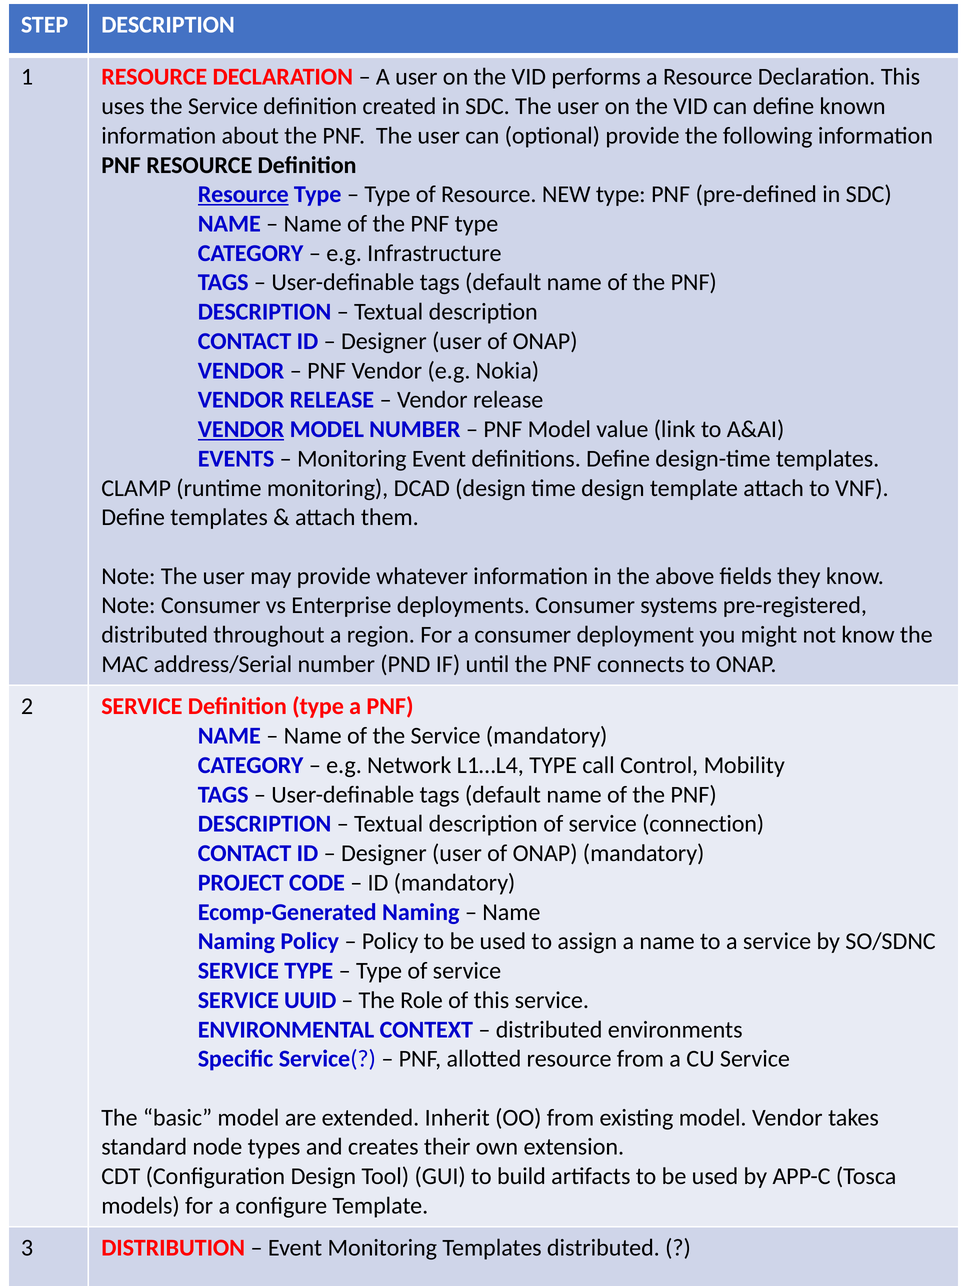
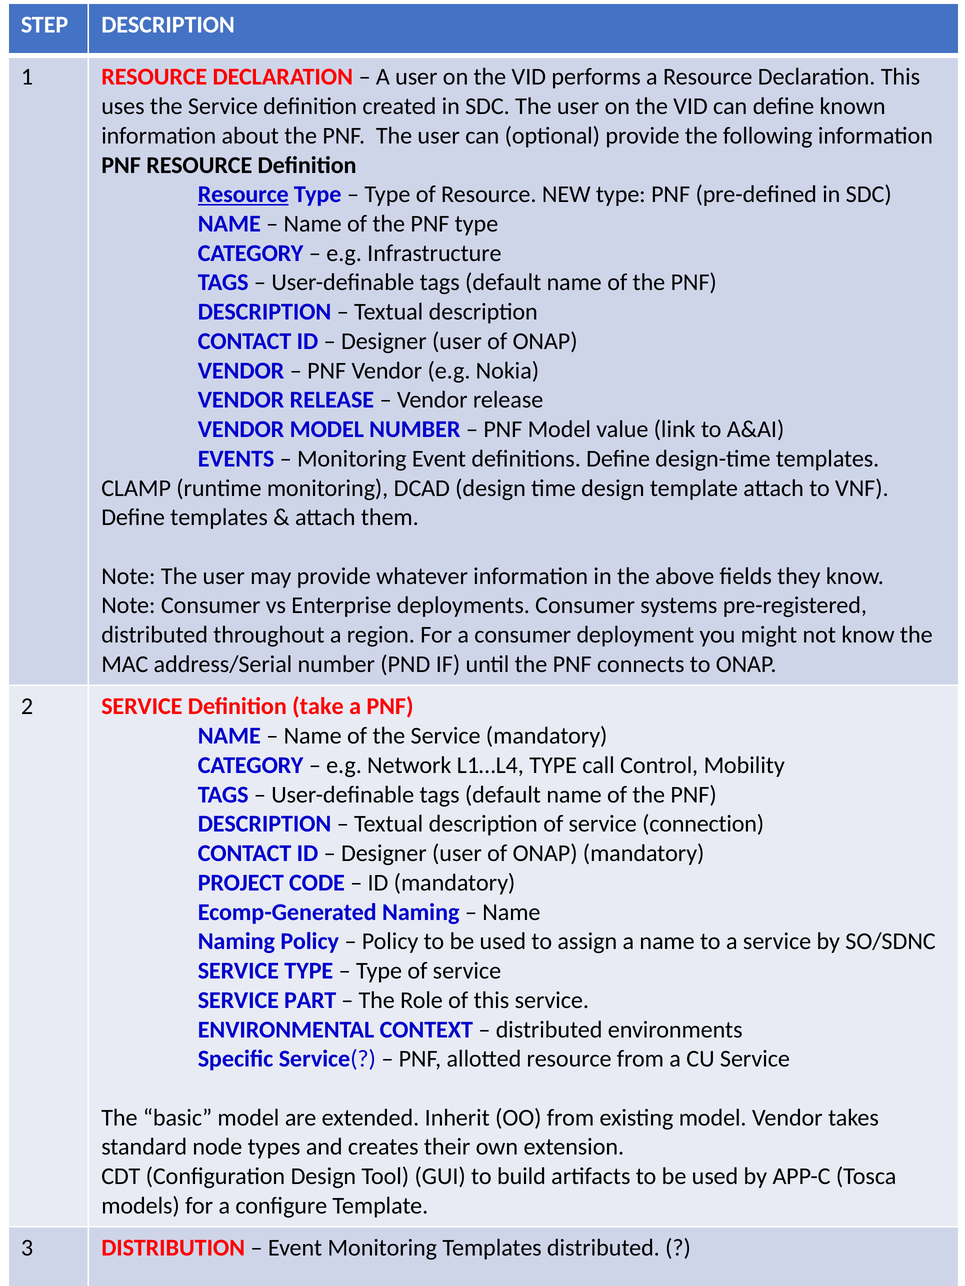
VENDOR at (241, 430) underline: present -> none
Definition type: type -> take
UUID: UUID -> PART
